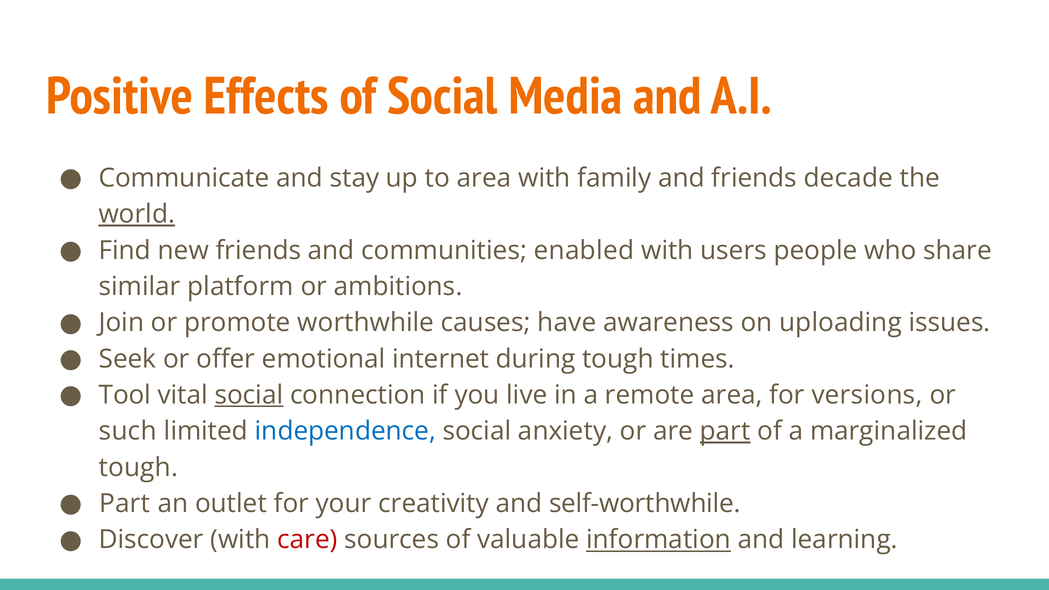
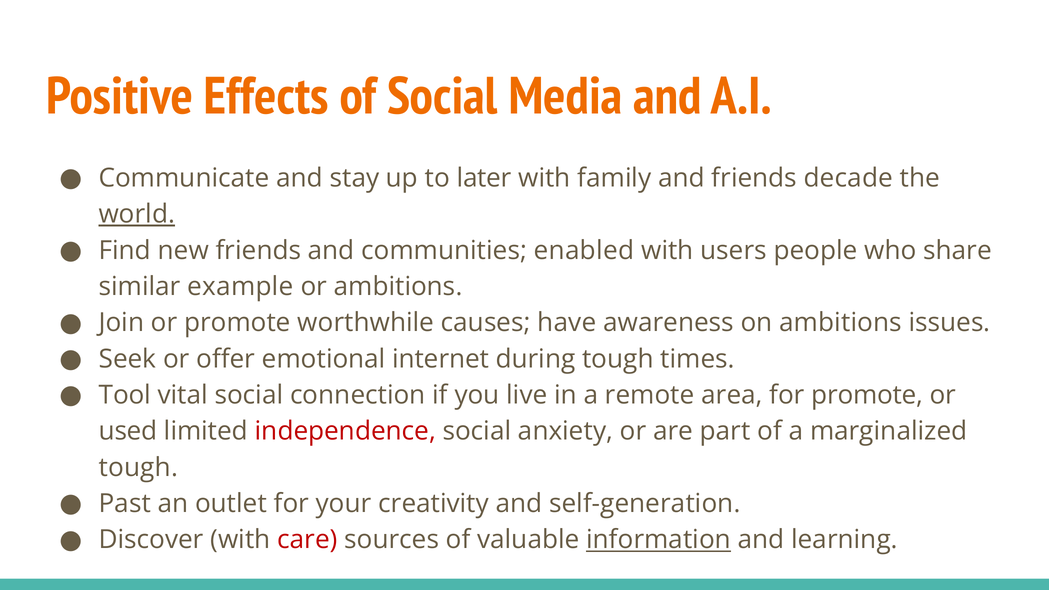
to area: area -> later
platform: platform -> example
on uploading: uploading -> ambitions
social at (249, 395) underline: present -> none
for versions: versions -> promote
such: such -> used
independence colour: blue -> red
part at (725, 431) underline: present -> none
Part at (125, 504): Part -> Past
self-worthwhile: self-worthwhile -> self-generation
